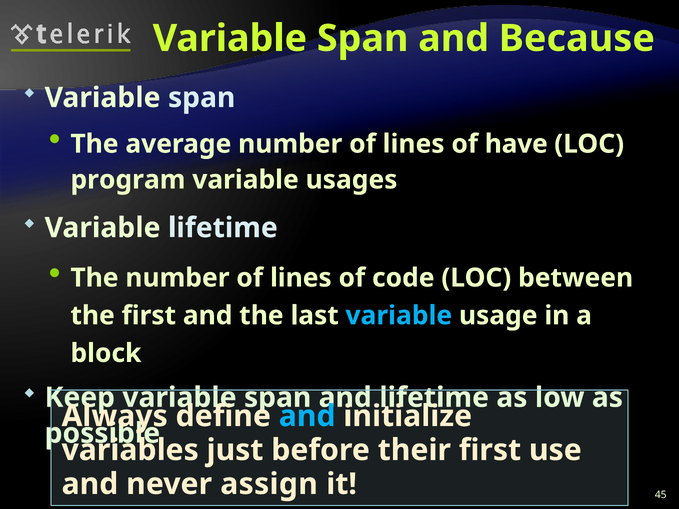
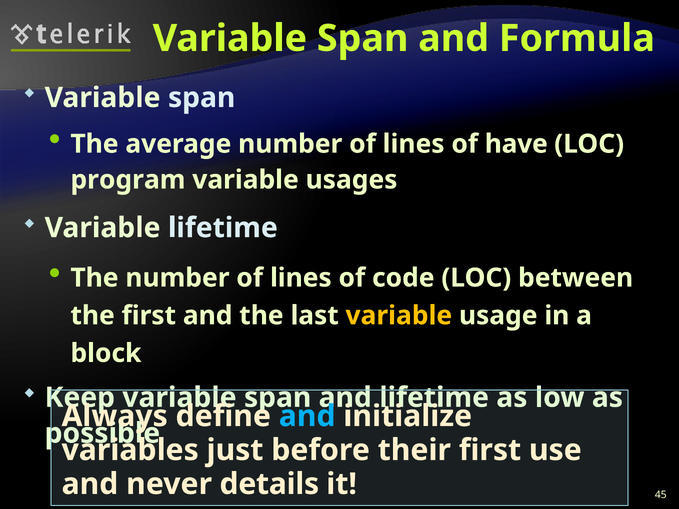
Because: Because -> Formula
variable at (399, 316) colour: light blue -> yellow
assign: assign -> details
